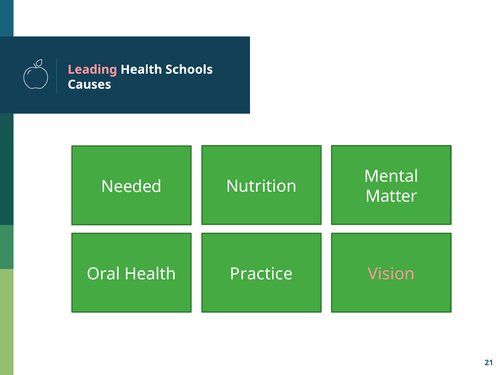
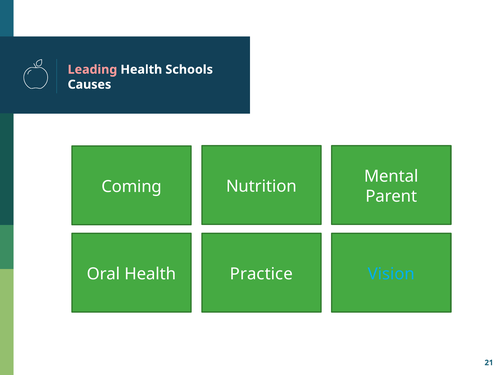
Needed: Needed -> Coming
Matter: Matter -> Parent
Vision colour: pink -> light blue
